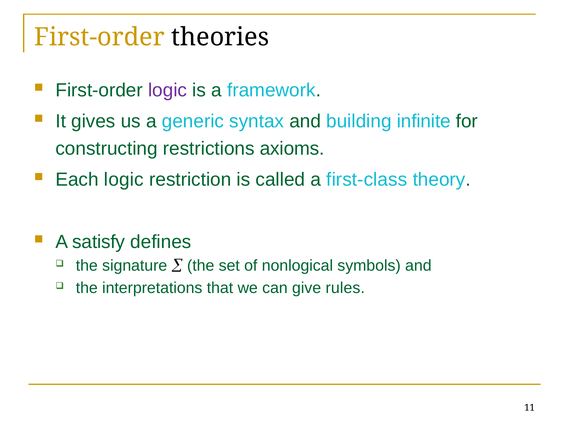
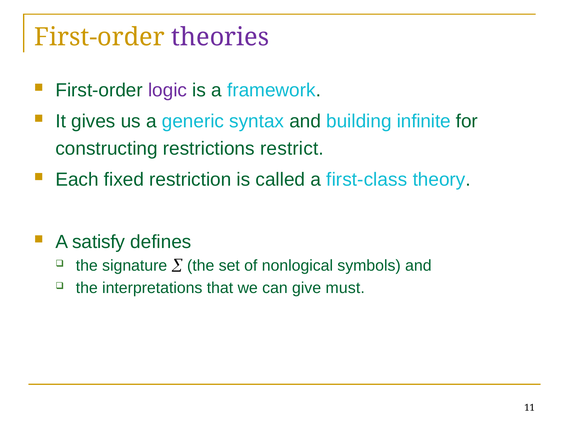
theories colour: black -> purple
axioms: axioms -> restrict
Each logic: logic -> fixed
rules: rules -> must
